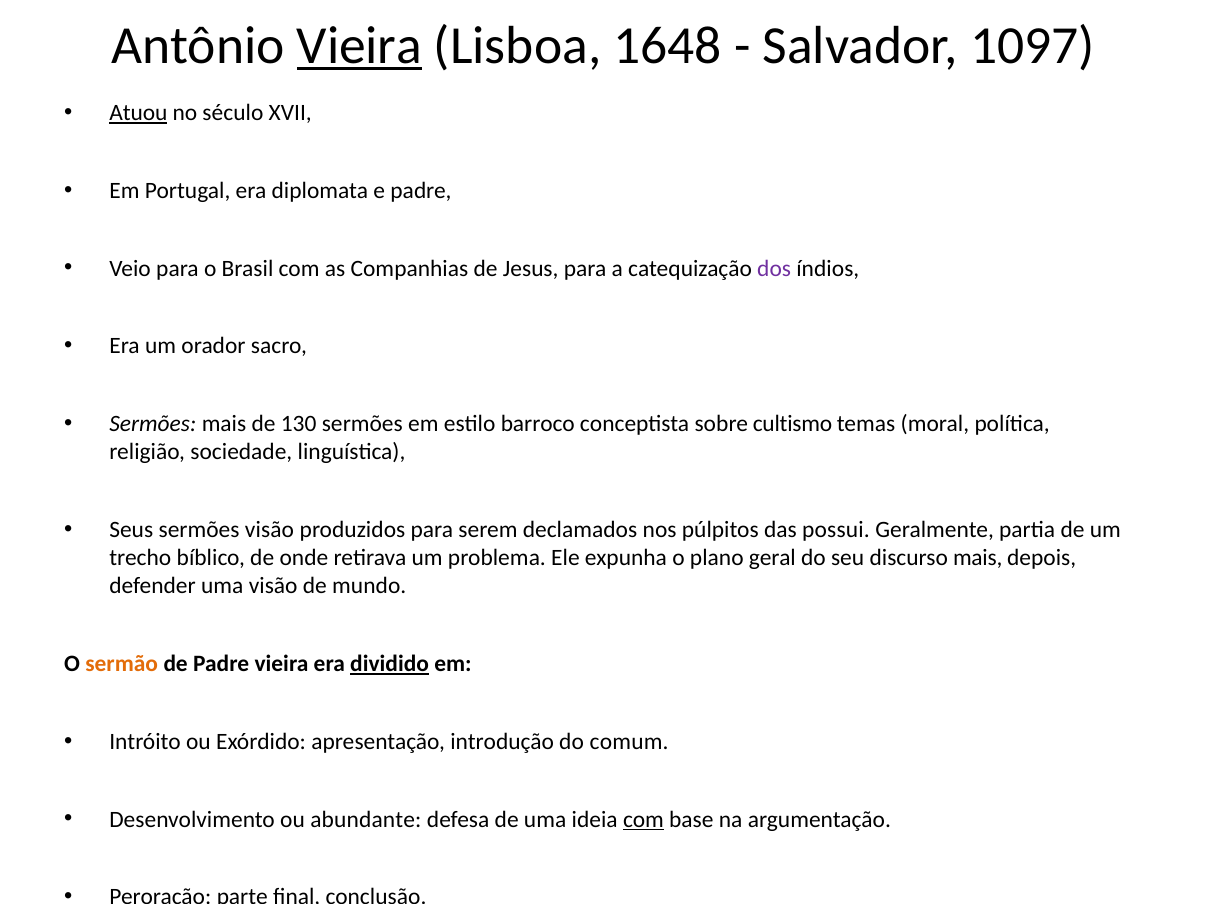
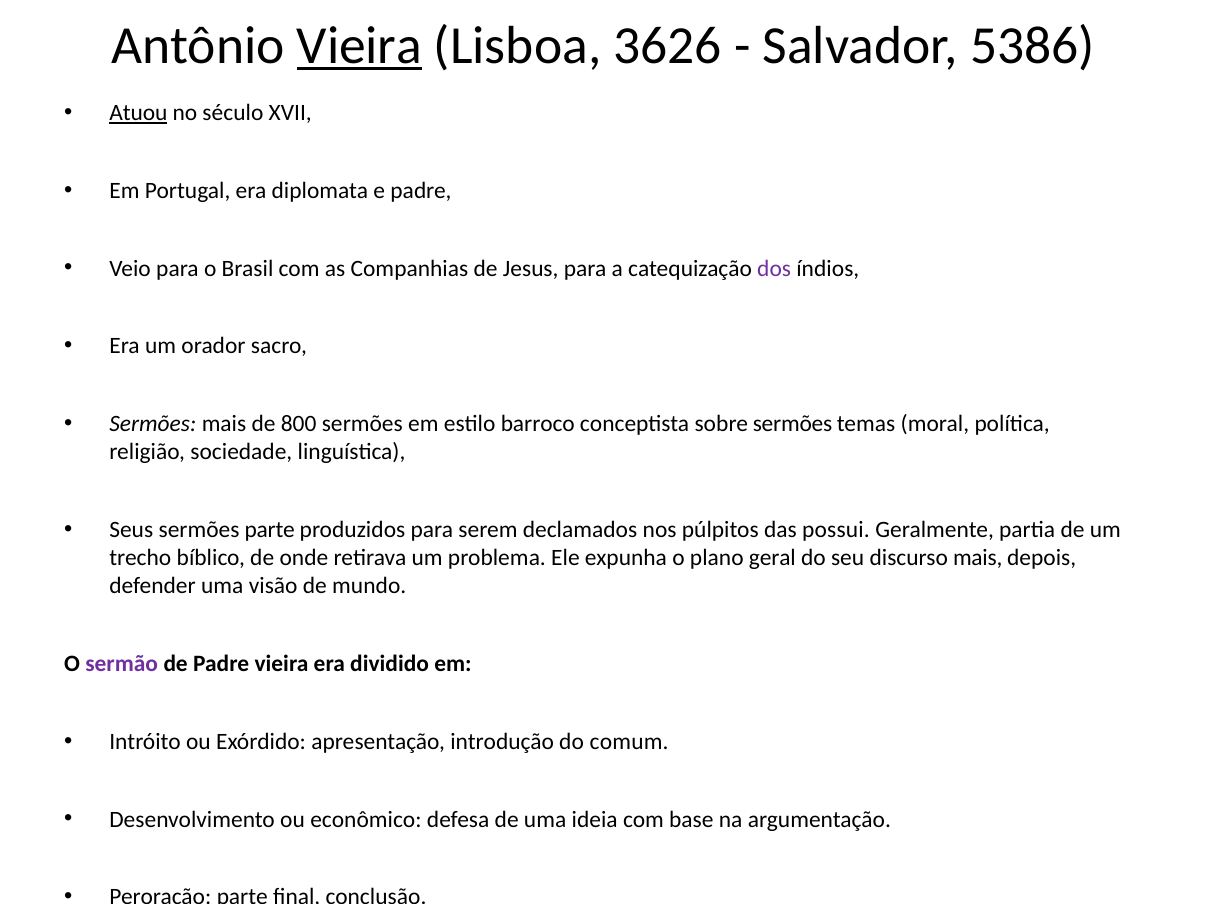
1648: 1648 -> 3626
1097: 1097 -> 5386
130: 130 -> 800
sobre cultismo: cultismo -> sermões
sermões visão: visão -> parte
sermão colour: orange -> purple
dividido underline: present -> none
abundante: abundante -> econômico
com at (643, 819) underline: present -> none
